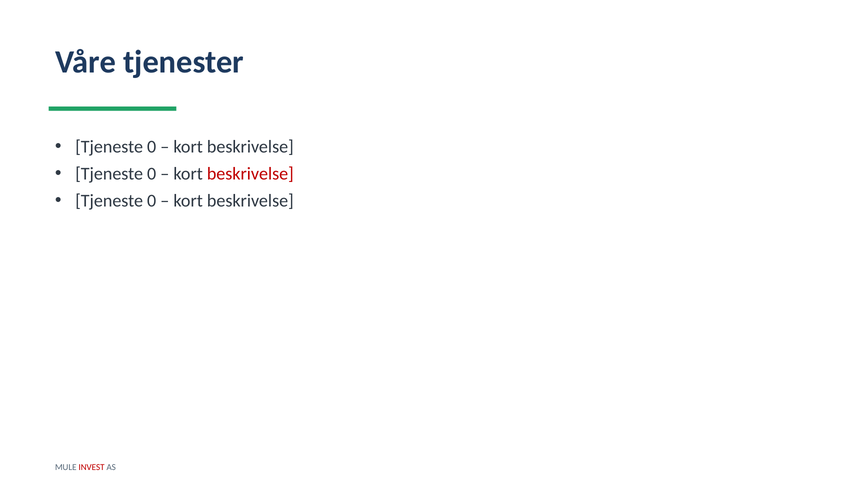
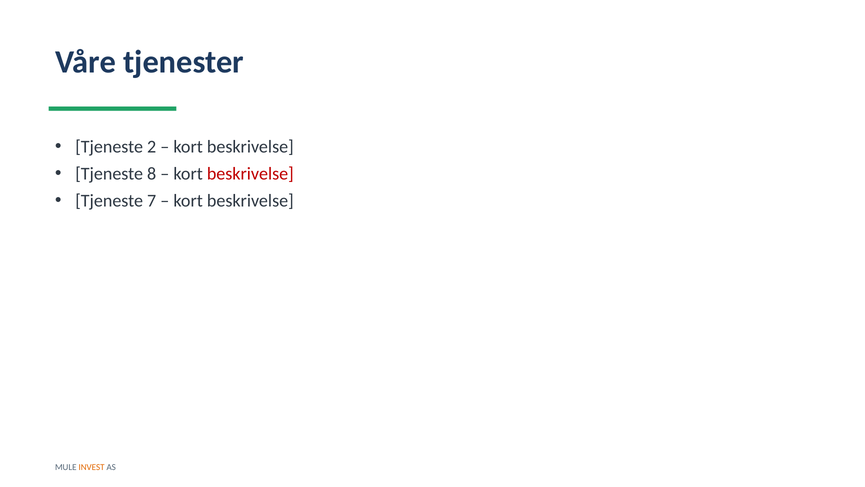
0 at (152, 147): 0 -> 2
0 at (152, 174): 0 -> 8
0 at (152, 201): 0 -> 7
INVEST colour: red -> orange
